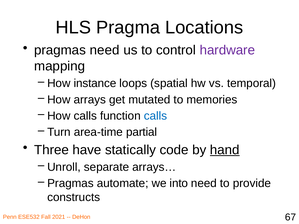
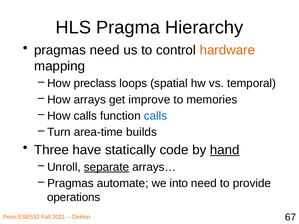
Locations: Locations -> Hierarchy
hardware colour: purple -> orange
instance: instance -> preclass
mutated: mutated -> improve
partial: partial -> builds
separate underline: none -> present
constructs: constructs -> operations
